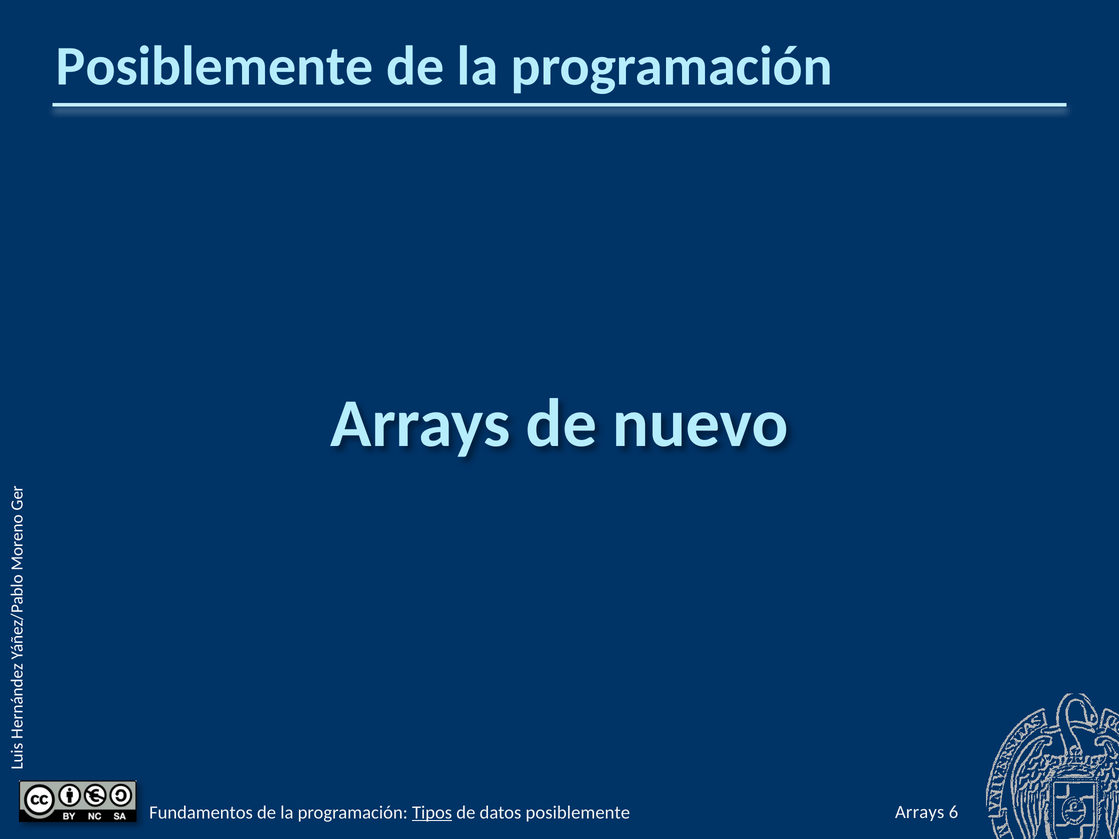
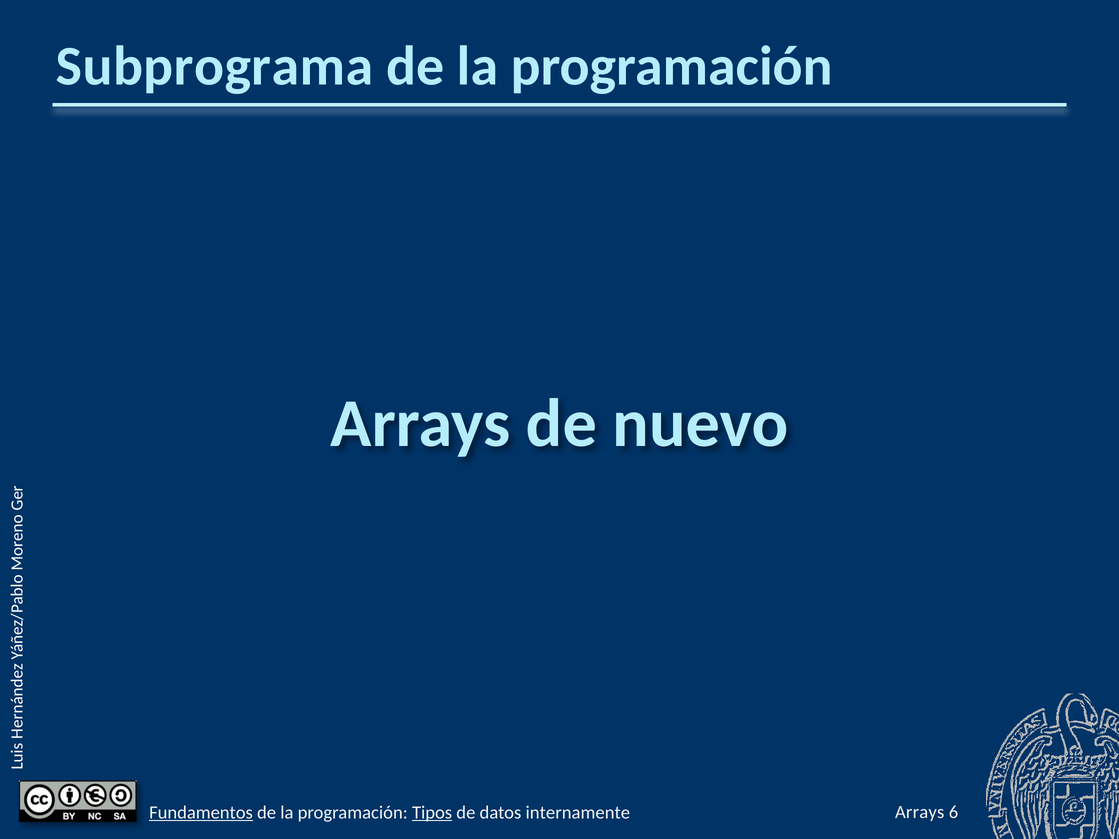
Posiblemente at (215, 66): Posiblemente -> Subprograma
Fundamentos underline: none -> present
datos posiblemente: posiblemente -> internamente
